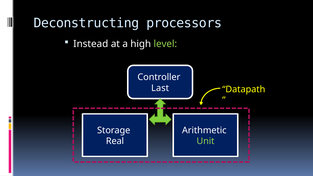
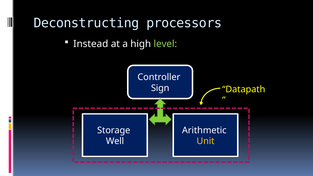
Last: Last -> Sign
Real: Real -> Well
Unit colour: light green -> yellow
